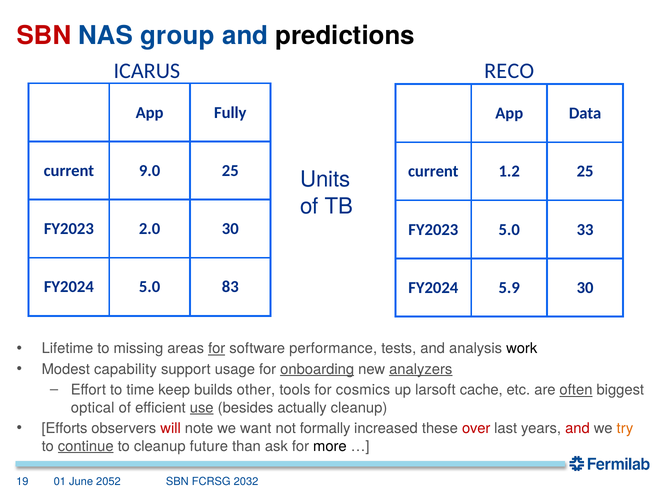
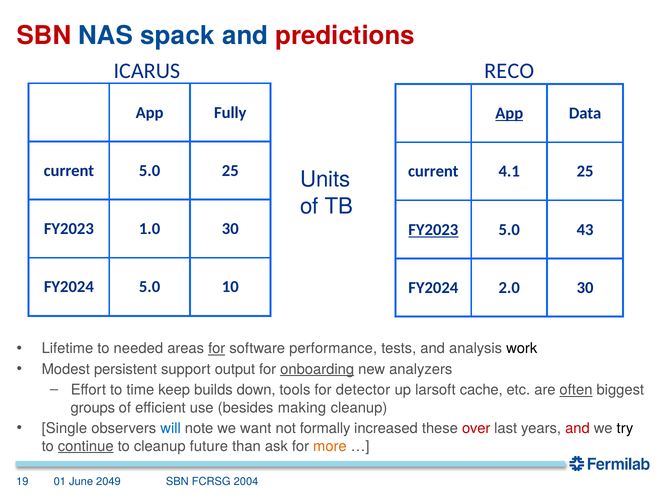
group: group -> spack
predictions colour: black -> red
App at (509, 113) underline: none -> present
current 9.0: 9.0 -> 5.0
1.2: 1.2 -> 4.1
2.0: 2.0 -> 1.0
FY2023 at (433, 229) underline: none -> present
33: 33 -> 43
83: 83 -> 10
5.9: 5.9 -> 2.0
missing: missing -> needed
capability: capability -> persistent
usage: usage -> output
analyzers underline: present -> none
other: other -> down
cosmics: cosmics -> detector
optical: optical -> groups
use underline: present -> none
actually: actually -> making
Efforts: Efforts -> Single
will colour: red -> blue
try colour: orange -> black
more colour: black -> orange
2052: 2052 -> 2049
2032: 2032 -> 2004
